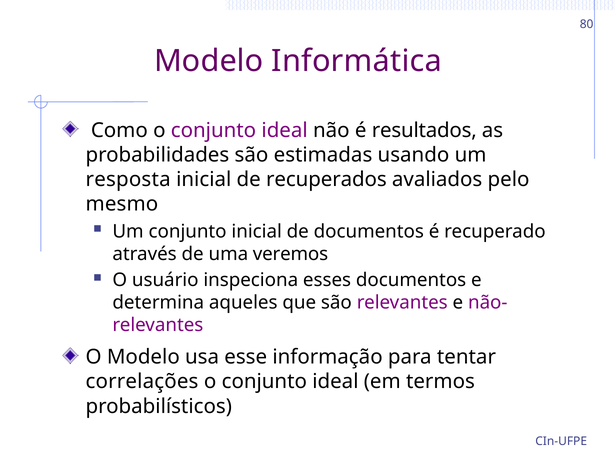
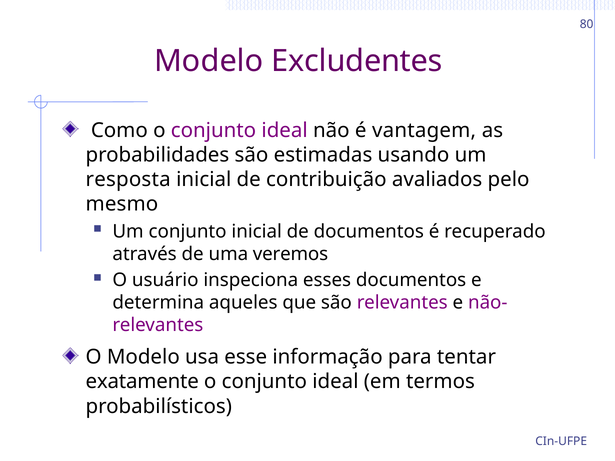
Informática: Informática -> Excludentes
resultados: resultados -> vantagem
recuperados: recuperados -> contribuição
correlações: correlações -> exatamente
